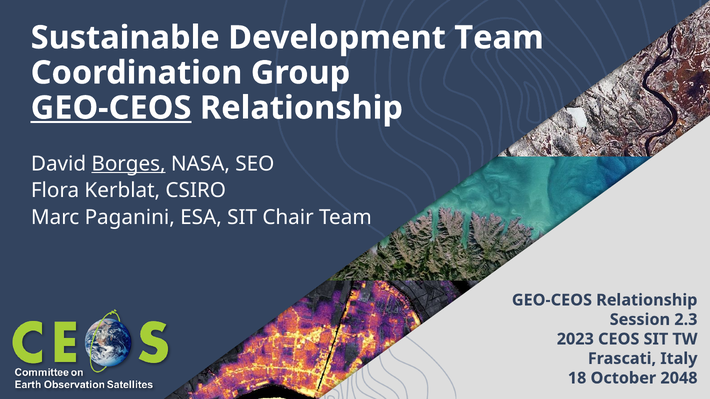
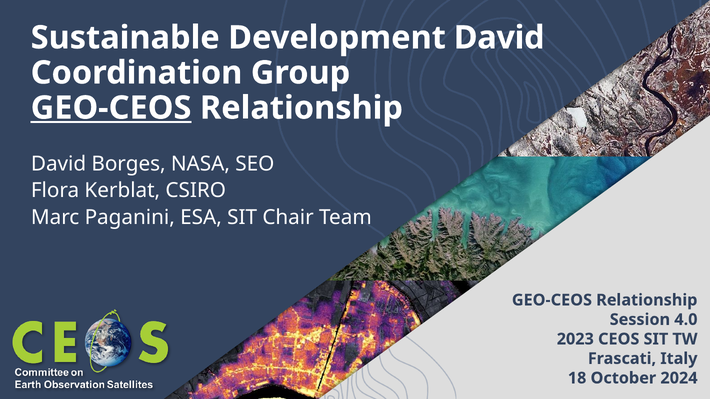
Development Team: Team -> David
Borges underline: present -> none
2.3: 2.3 -> 4.0
2048: 2048 -> 2024
